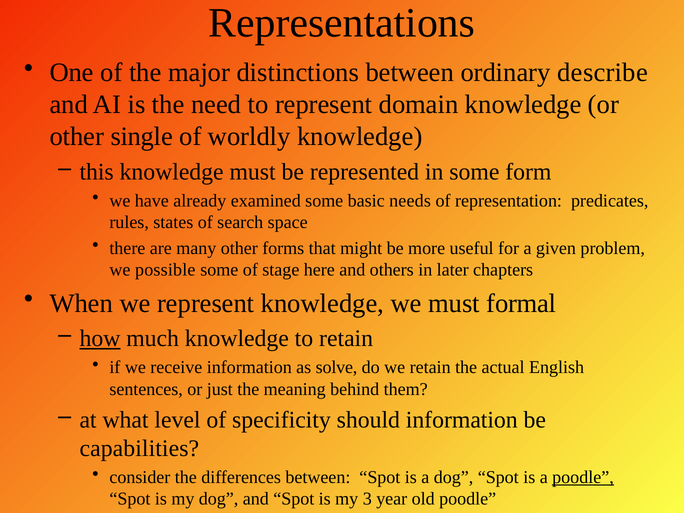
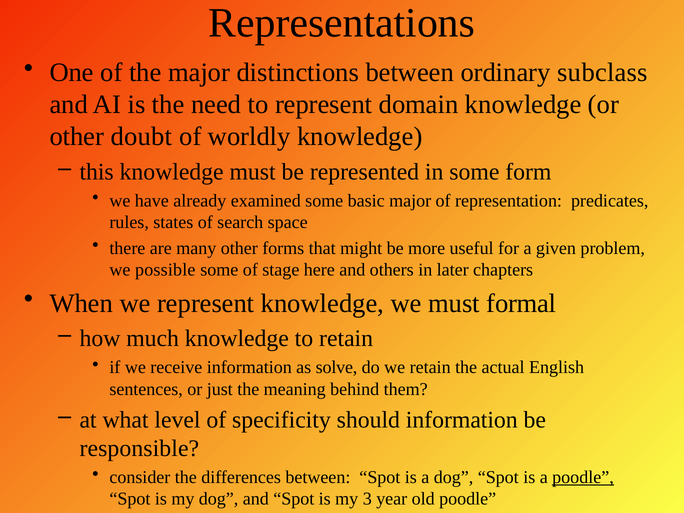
describe: describe -> subclass
single: single -> doubt
basic needs: needs -> major
how underline: present -> none
capabilities: capabilities -> responsible
